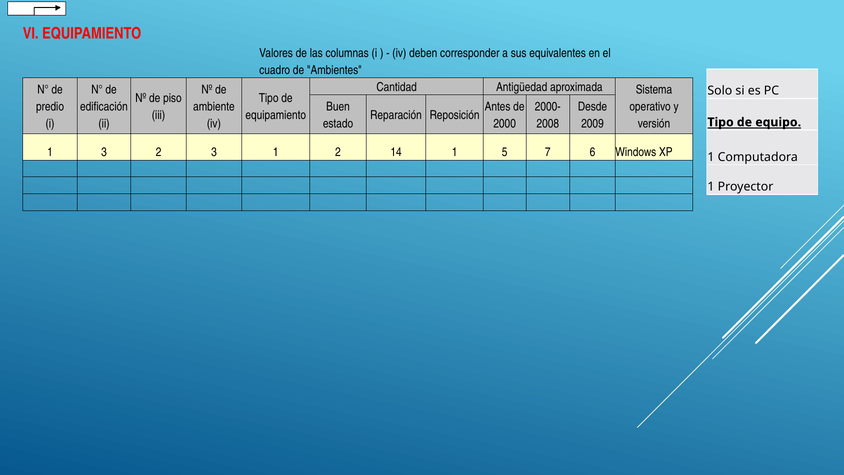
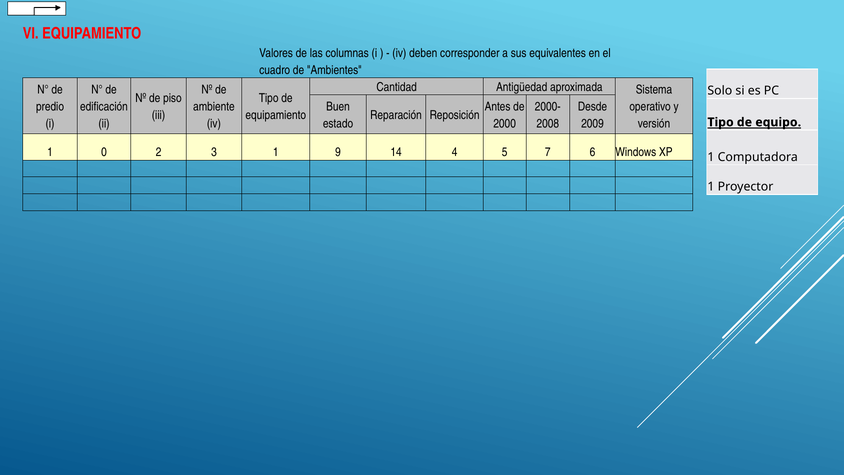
1 3: 3 -> 0
1 2: 2 -> 9
14 1: 1 -> 4
